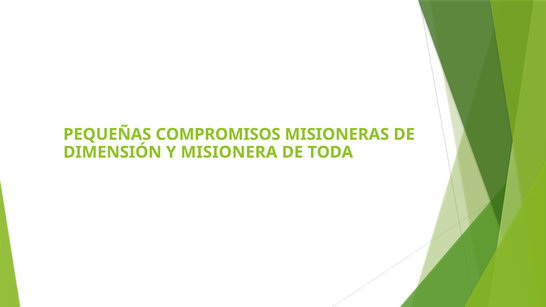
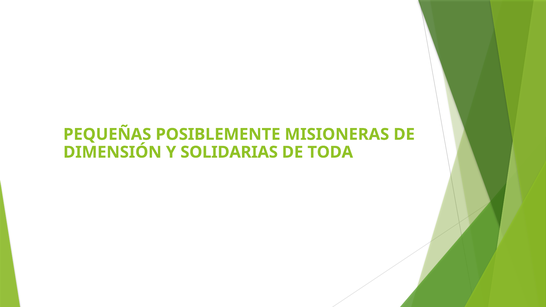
COMPROMISOS: COMPROMISOS -> POSIBLEMENTE
MISIONERA: MISIONERA -> SOLIDARIAS
